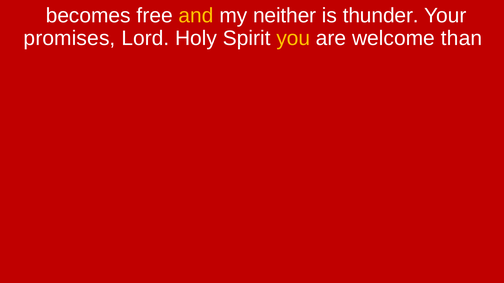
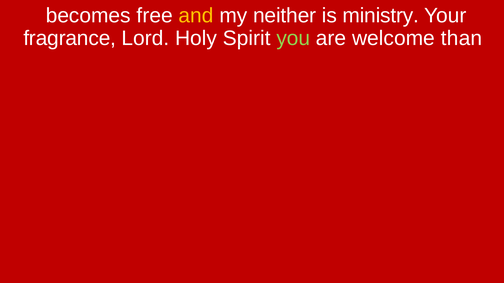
thunder: thunder -> ministry
promises: promises -> fragrance
you colour: yellow -> light green
